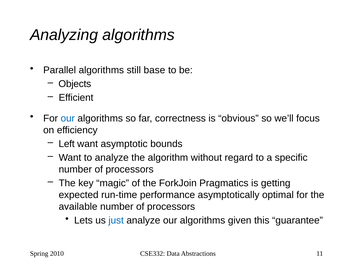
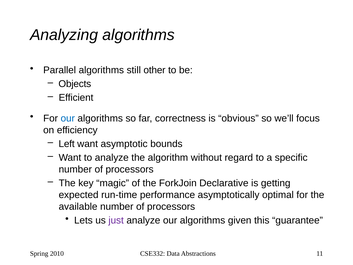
base: base -> other
Pragmatics: Pragmatics -> Declarative
just colour: blue -> purple
